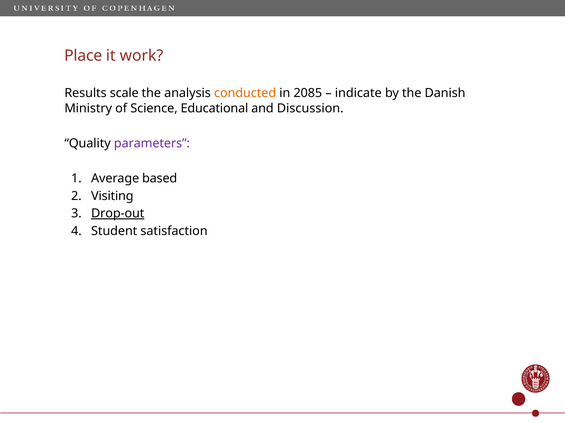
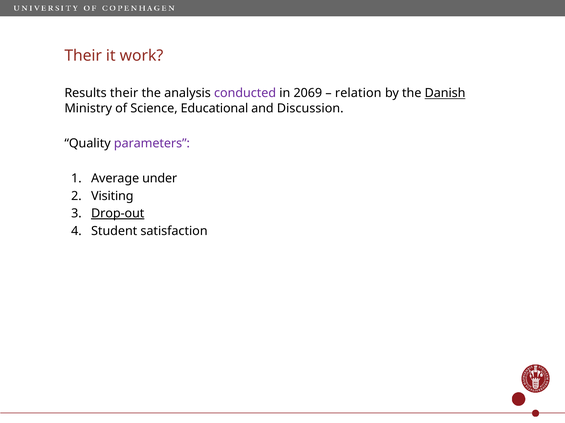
Place at (83, 56): Place -> Their
Results scale: scale -> their
conducted colour: orange -> purple
2085: 2085 -> 2069
indicate: indicate -> relation
Danish underline: none -> present
based: based -> under
